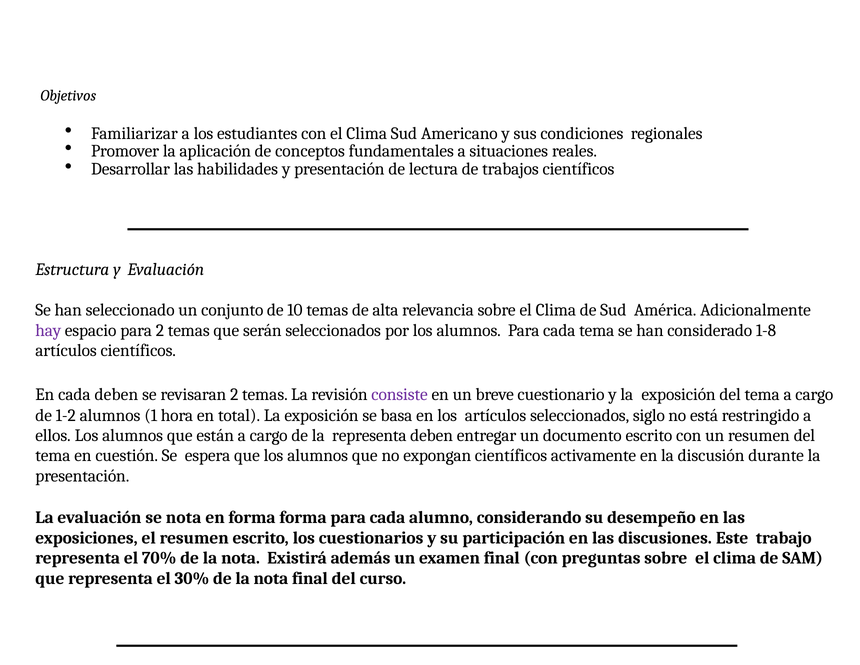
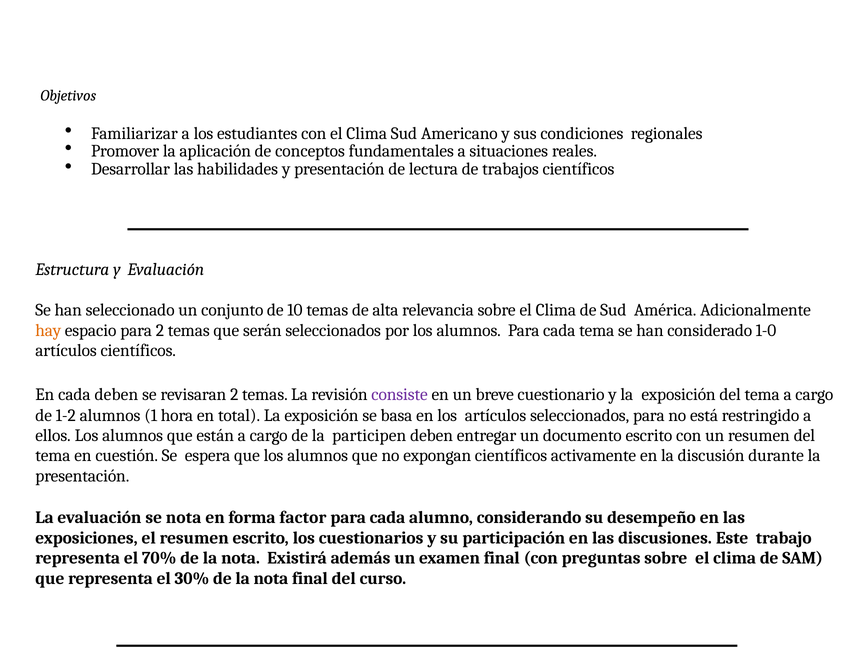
hay colour: purple -> orange
1-8: 1-8 -> 1-0
seleccionados siglo: siglo -> para
la representa: representa -> participen
forma forma: forma -> factor
